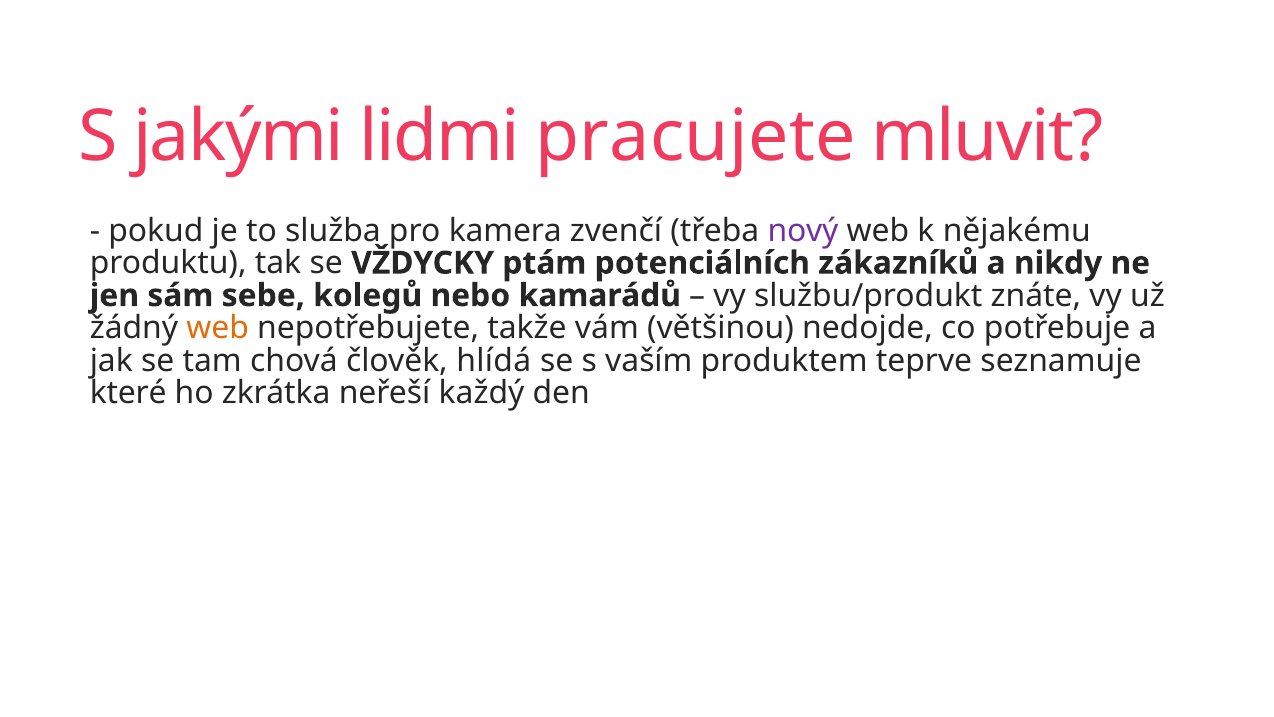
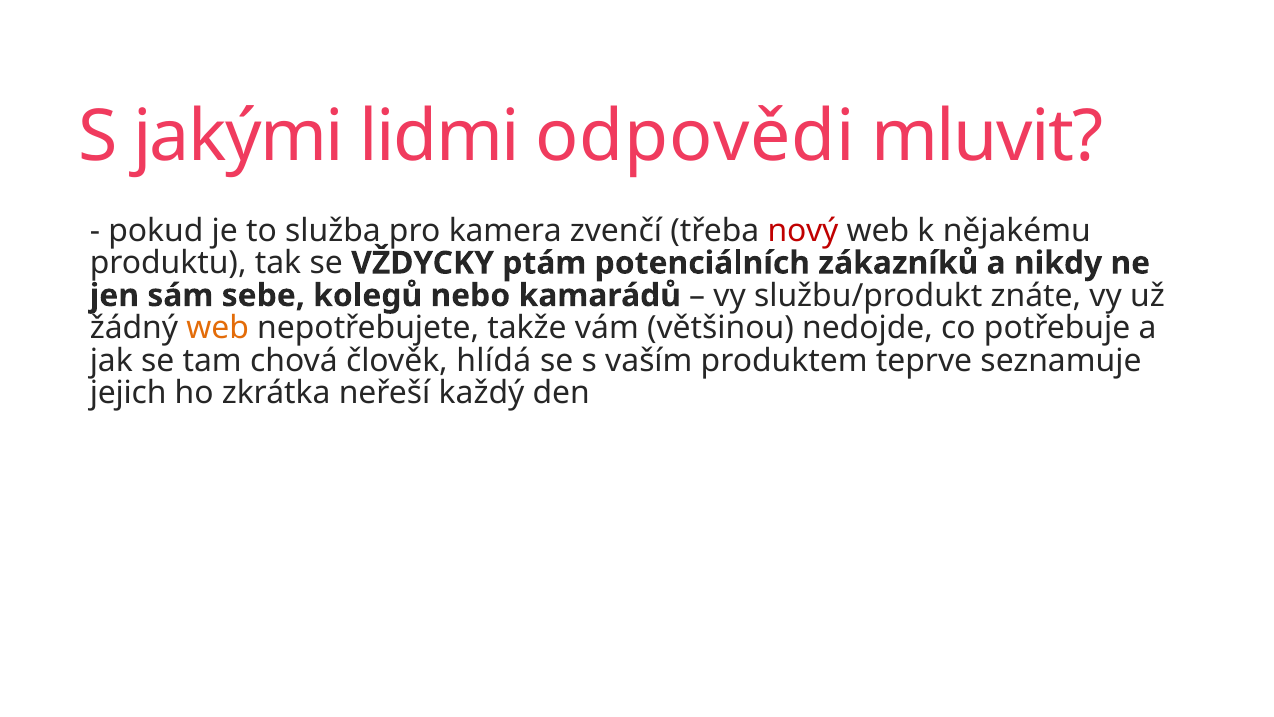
pracujete: pracujete -> odpovědi
nový colour: purple -> red
které: které -> jejich
